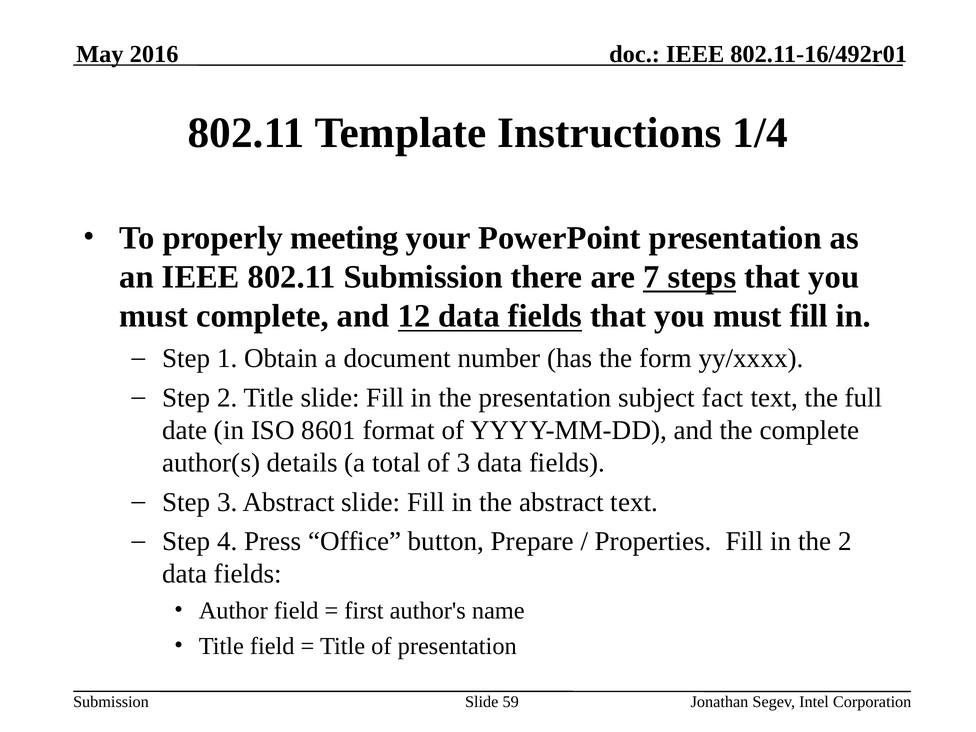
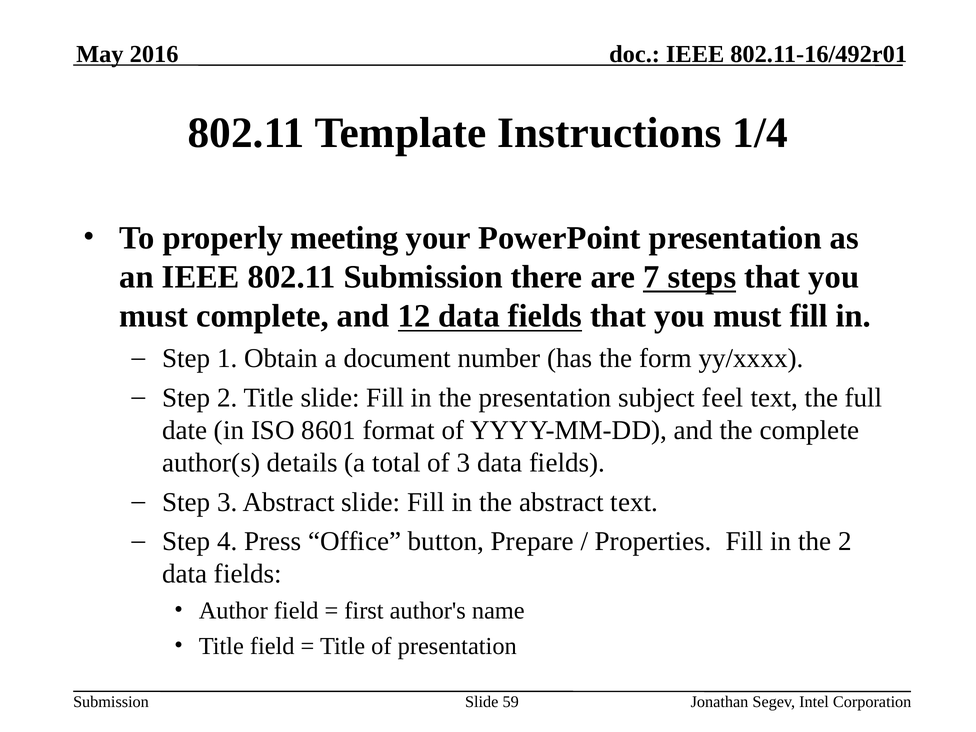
fact: fact -> feel
